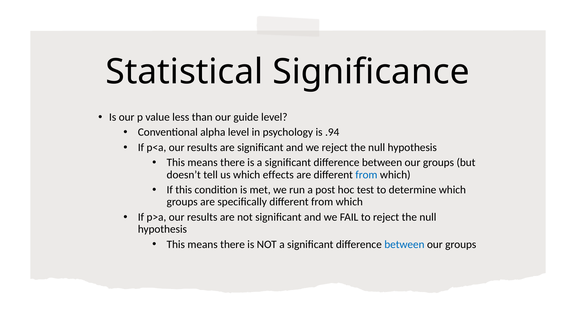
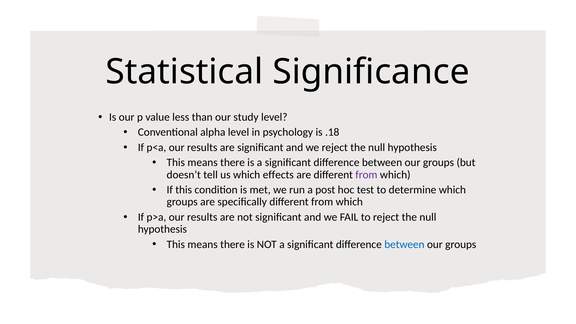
guide: guide -> study
.94: .94 -> .18
from at (366, 175) colour: blue -> purple
